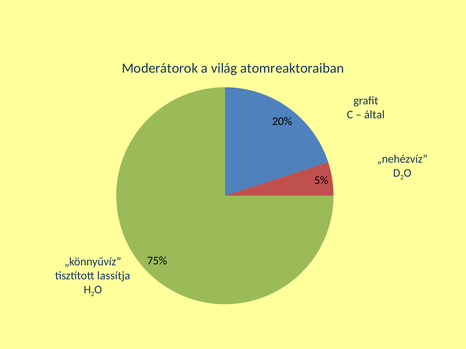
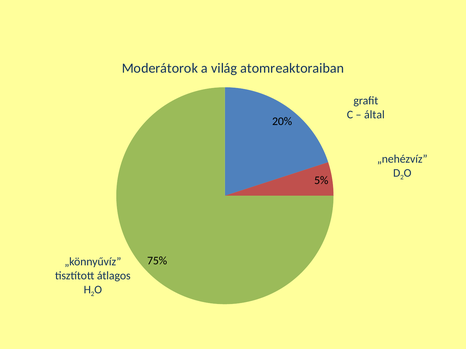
lassítja: lassítja -> átlagos
